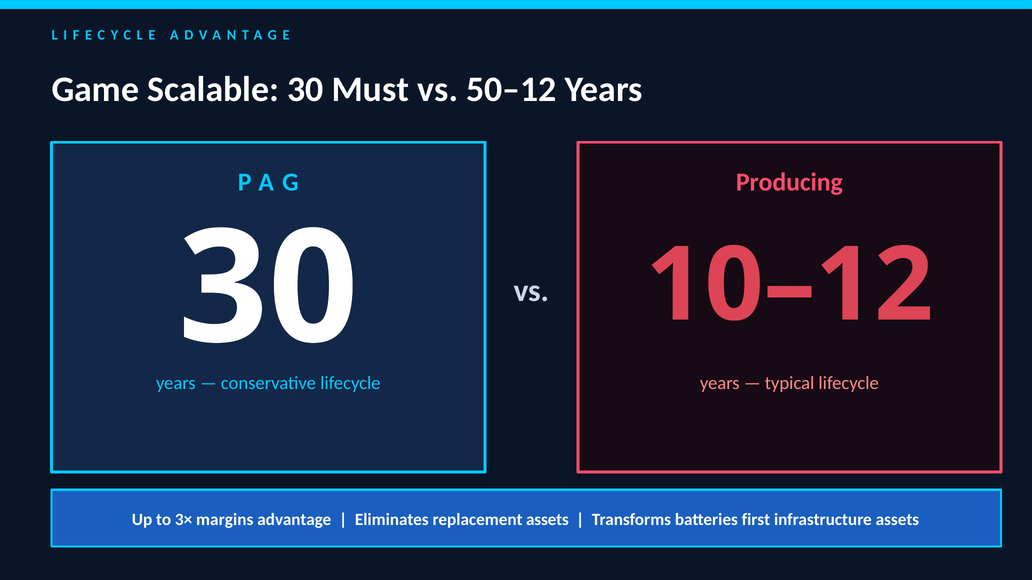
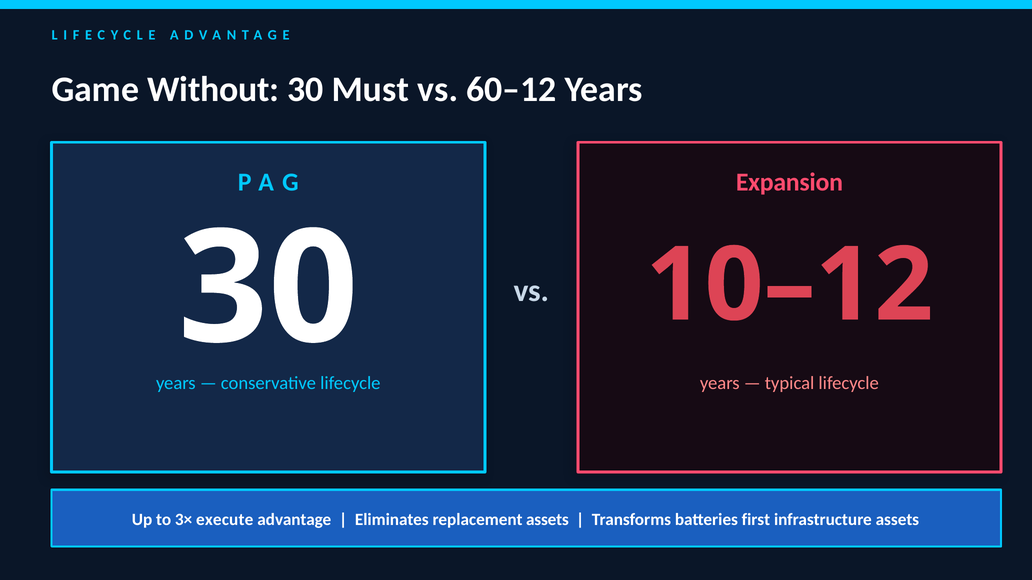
Scalable: Scalable -> Without
50–12: 50–12 -> 60–12
Producing: Producing -> Expansion
margins: margins -> execute
